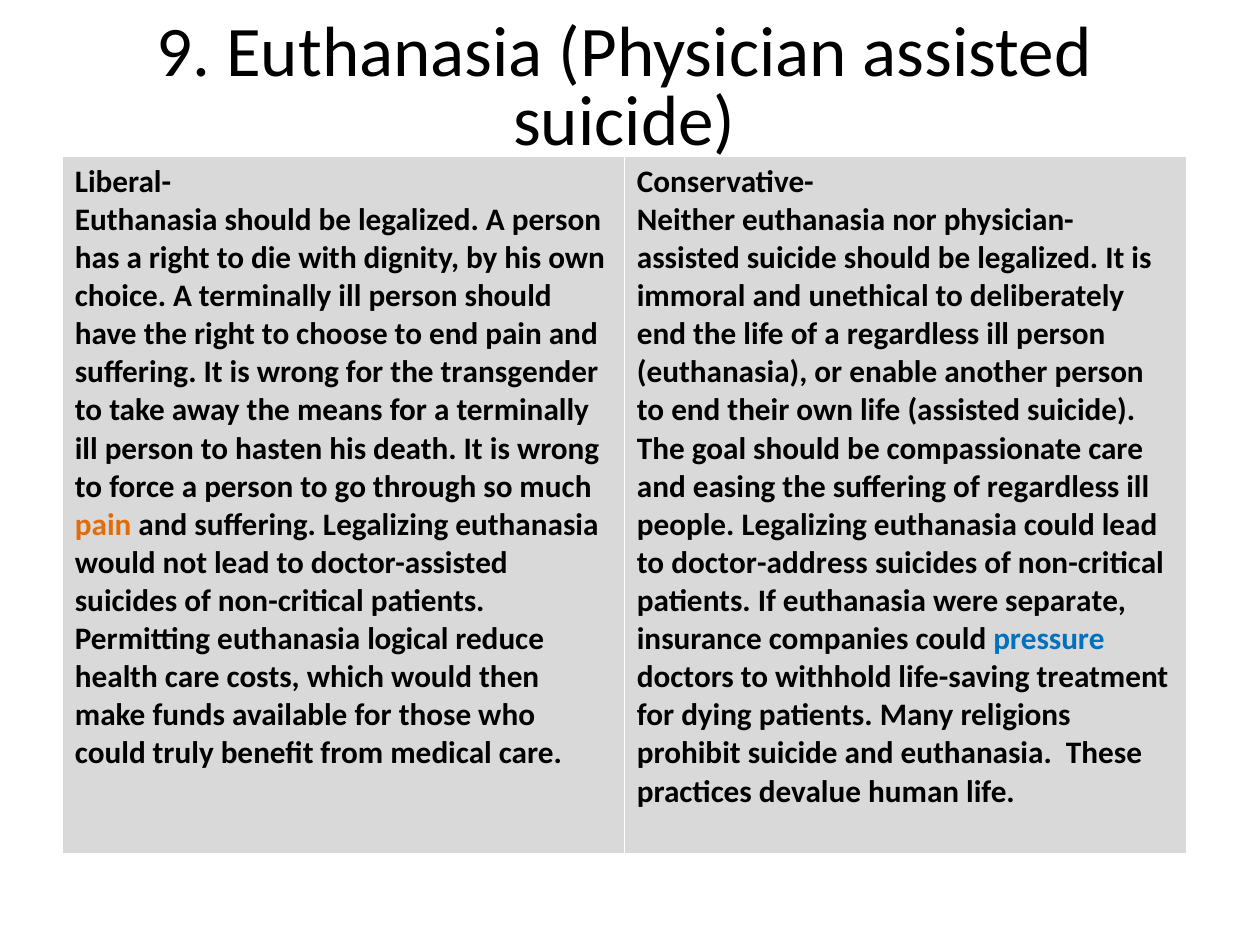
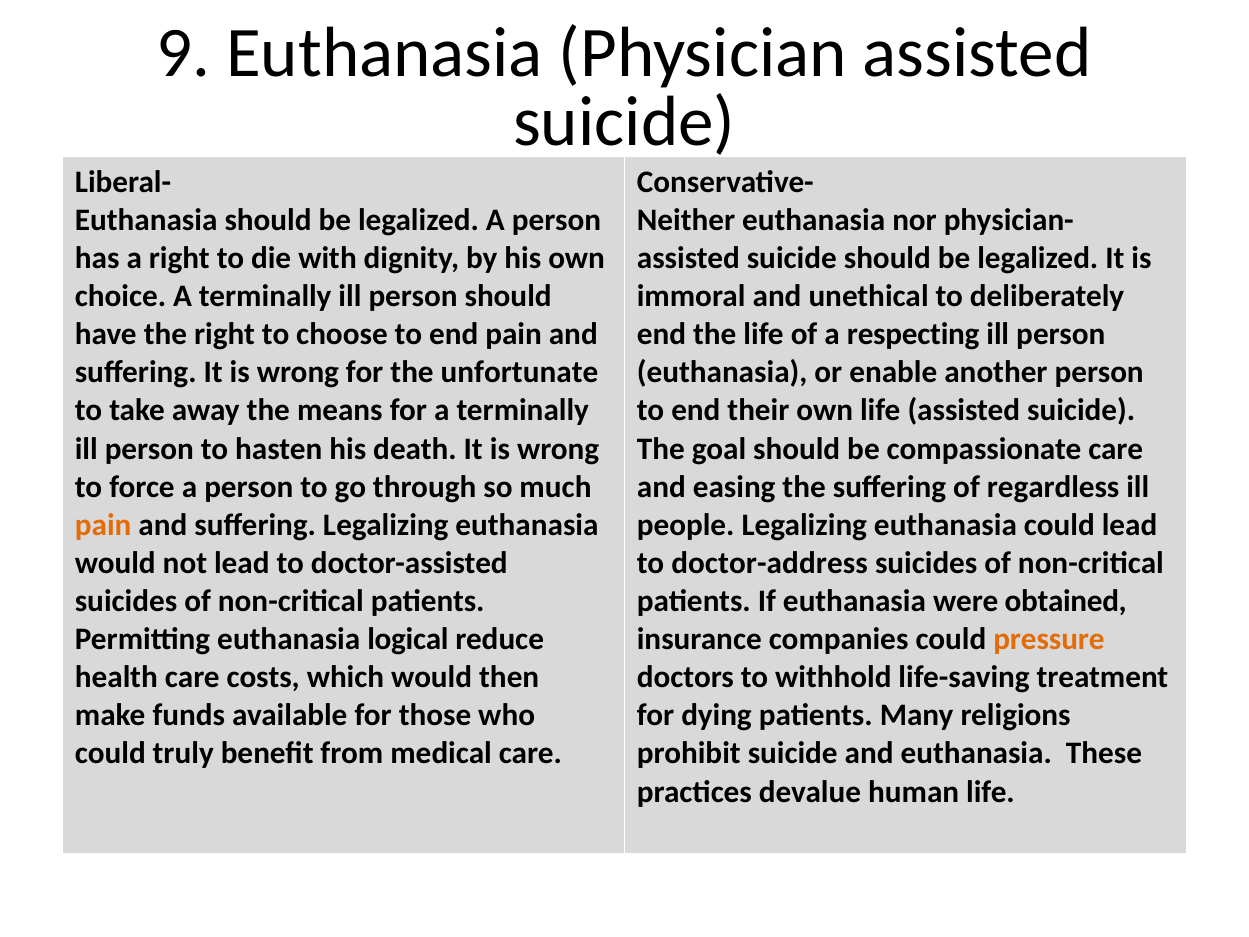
a regardless: regardless -> respecting
transgender: transgender -> unfortunate
separate: separate -> obtained
pressure colour: blue -> orange
